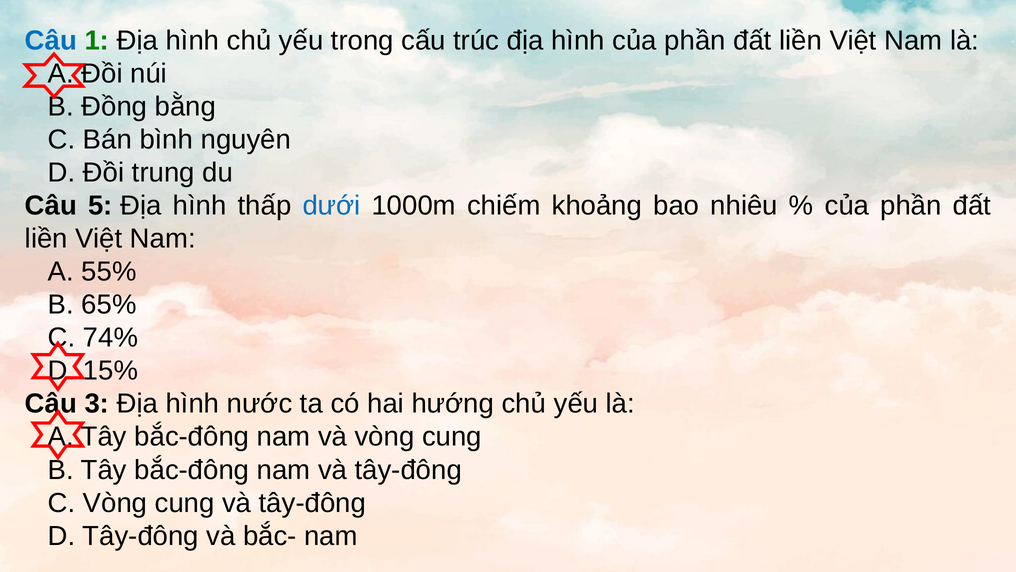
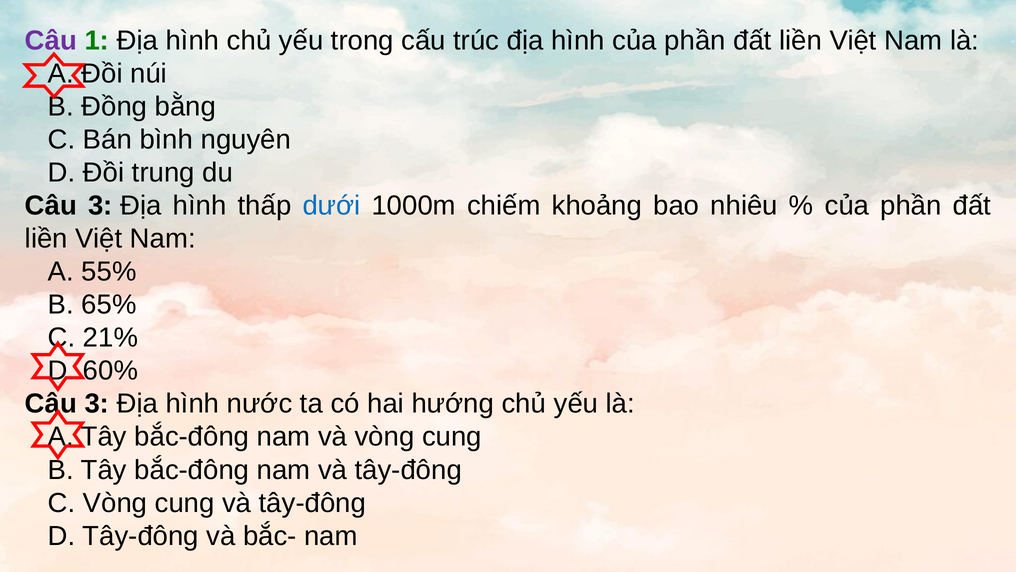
Câu at (51, 41) colour: blue -> purple
5 at (100, 206): 5 -> 3
74%: 74% -> 21%
15%: 15% -> 60%
